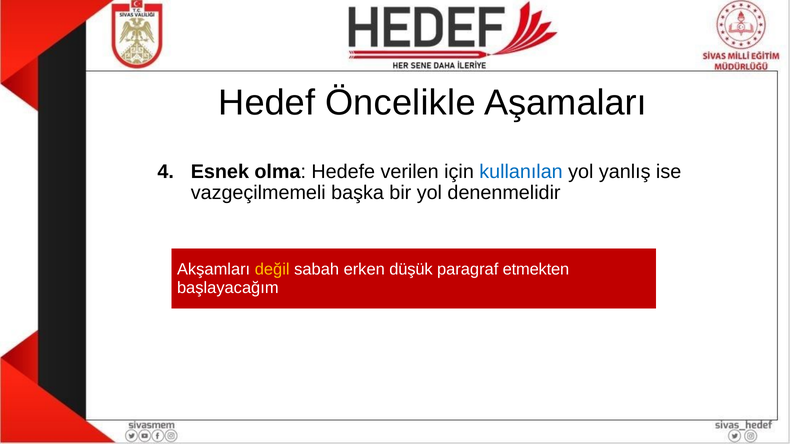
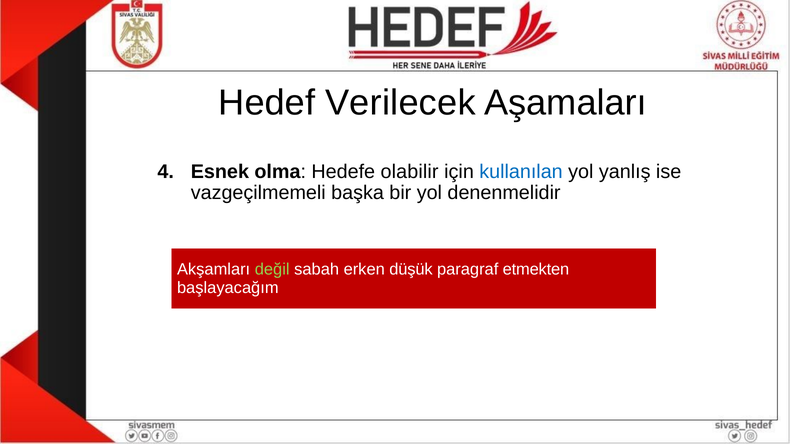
Öncelikle: Öncelikle -> Verilecek
verilen: verilen -> olabilir
değil colour: yellow -> light green
